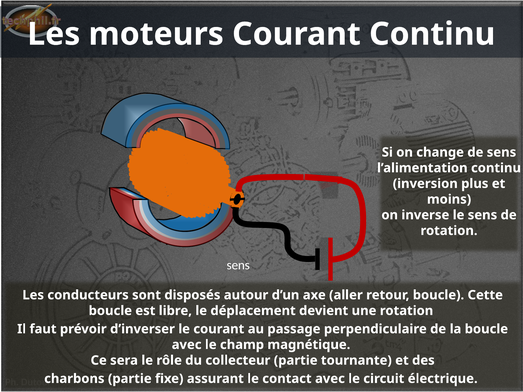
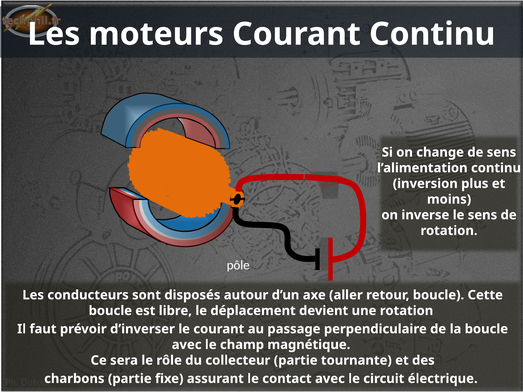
sens at (238, 265): sens -> pôle
